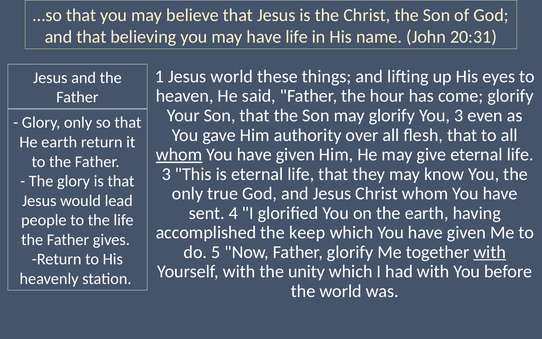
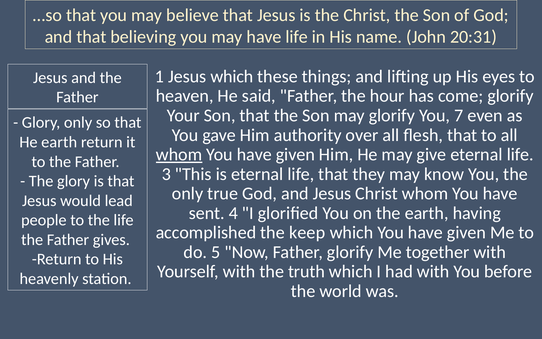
Jesus world: world -> which
You 3: 3 -> 7
with at (490, 252) underline: present -> none
unity: unity -> truth
